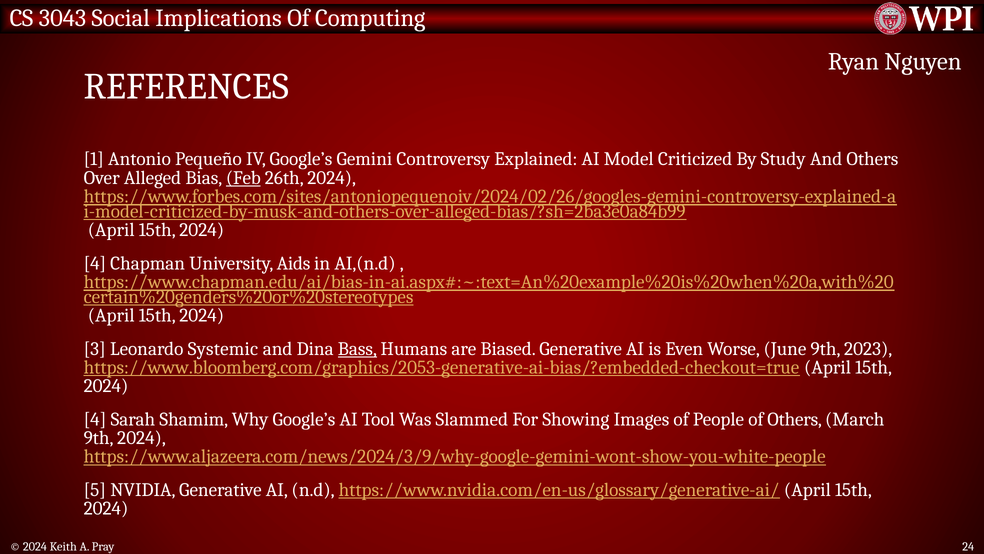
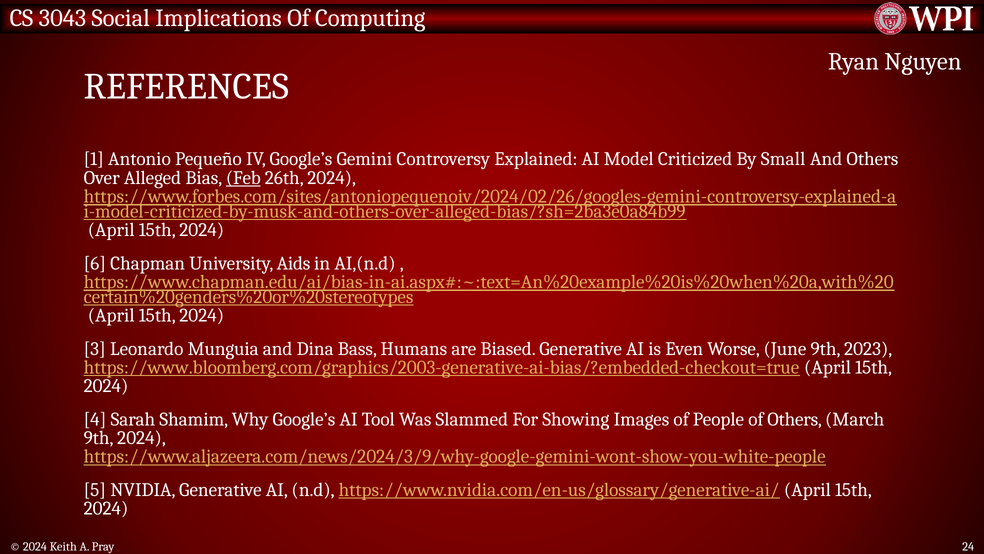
Study: Study -> Small
4 at (95, 263): 4 -> 6
Systemic: Systemic -> Munguia
Bass underline: present -> none
https://www.bloomberg.com/graphics/2053-generative-ai-bias/?embedded-checkout=true: https://www.bloomberg.com/graphics/2053-generative-ai-bias/?embedded-checkout=true -> https://www.bloomberg.com/graphics/2003-generative-ai-bias/?embedded-checkout=true
